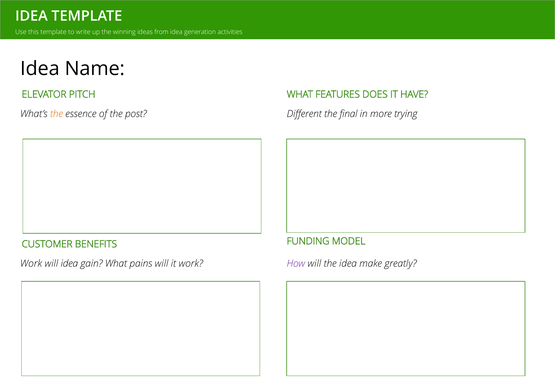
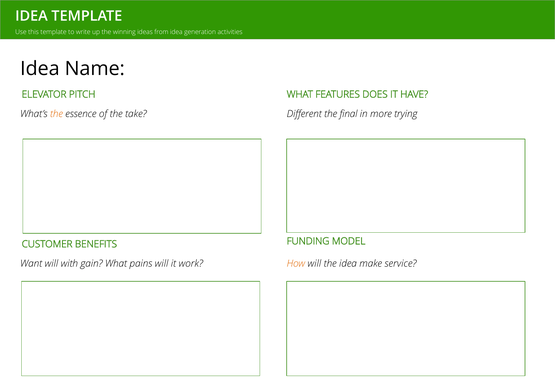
post: post -> take
Work at (31, 264): Work -> Want
will idea: idea -> with
How colour: purple -> orange
greatly: greatly -> service
